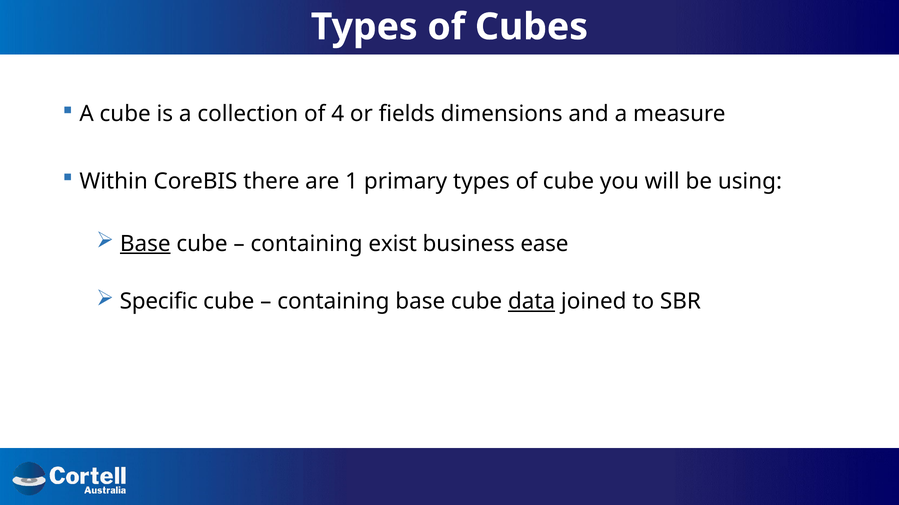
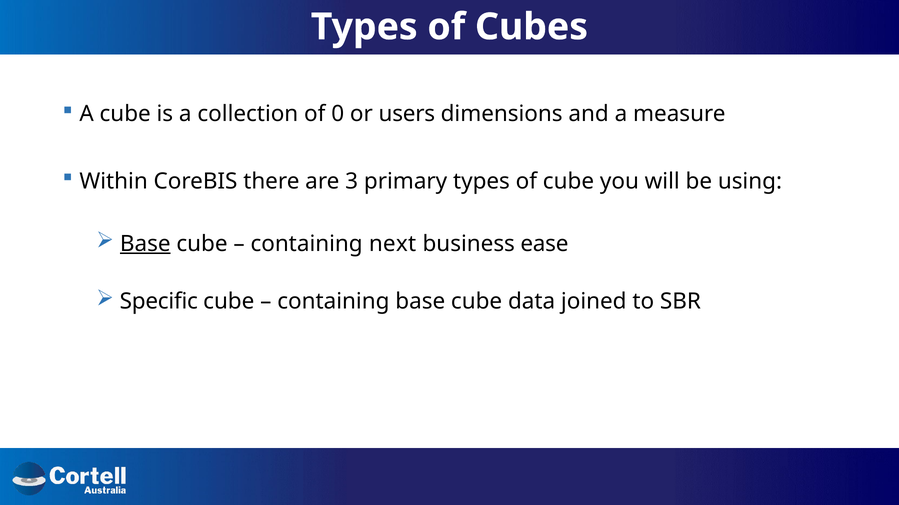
4: 4 -> 0
fields: fields -> users
1: 1 -> 3
exist: exist -> next
data underline: present -> none
